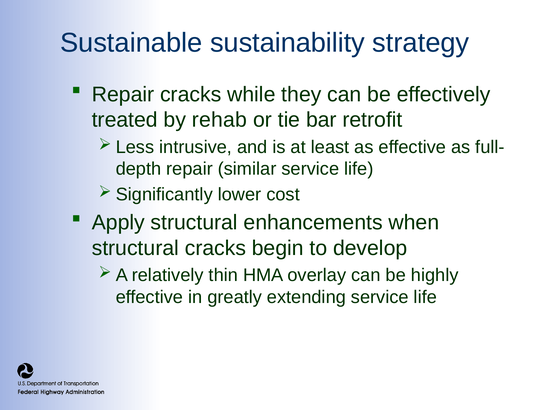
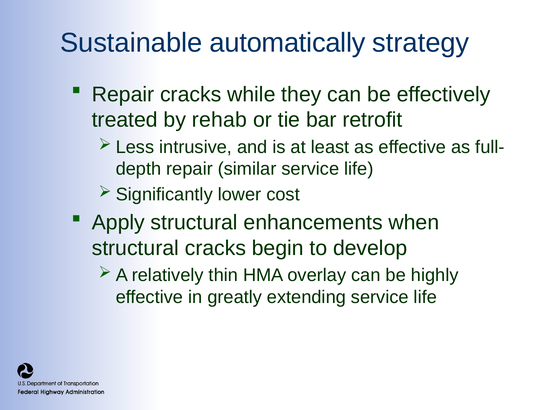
sustainability: sustainability -> automatically
